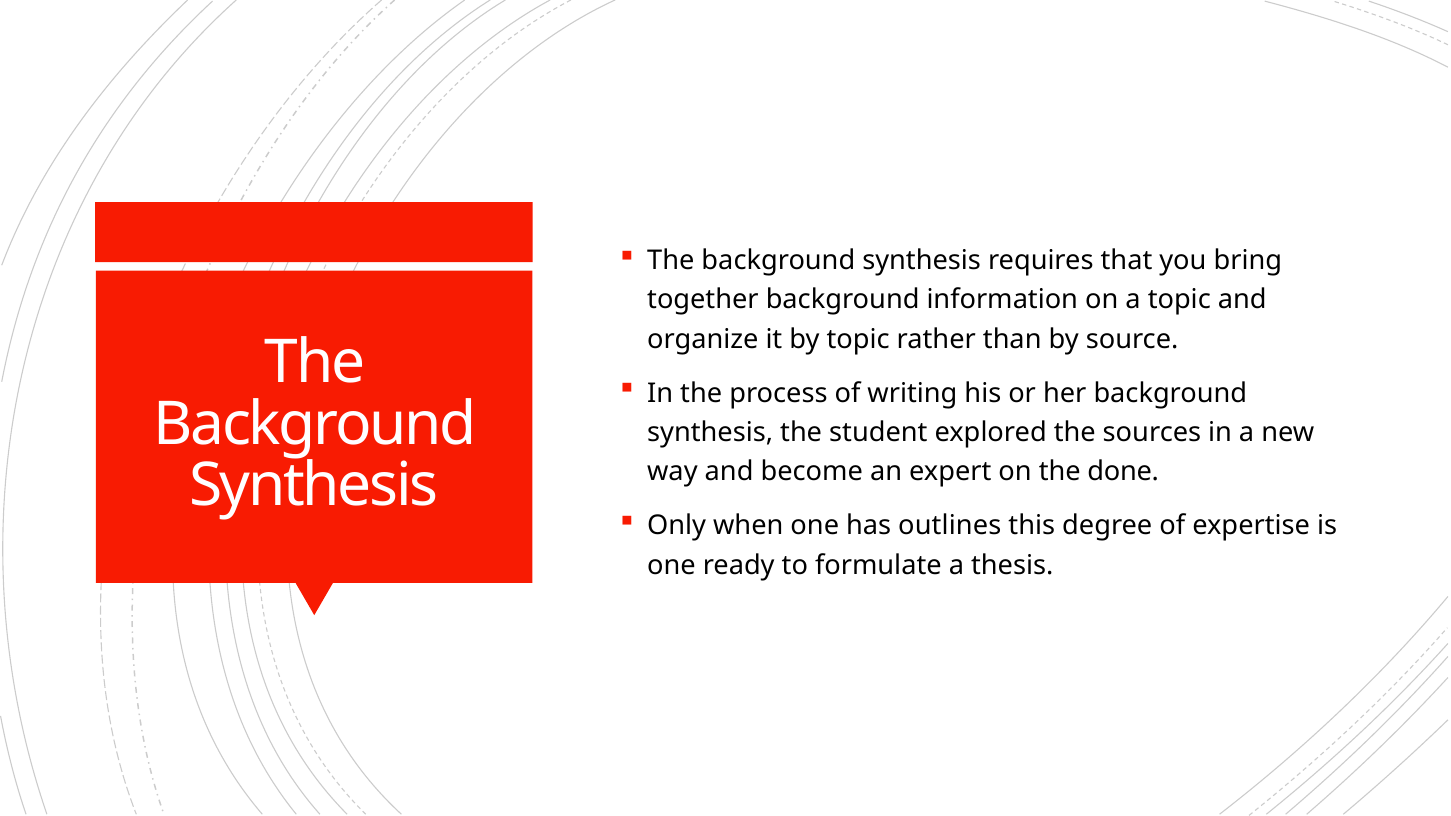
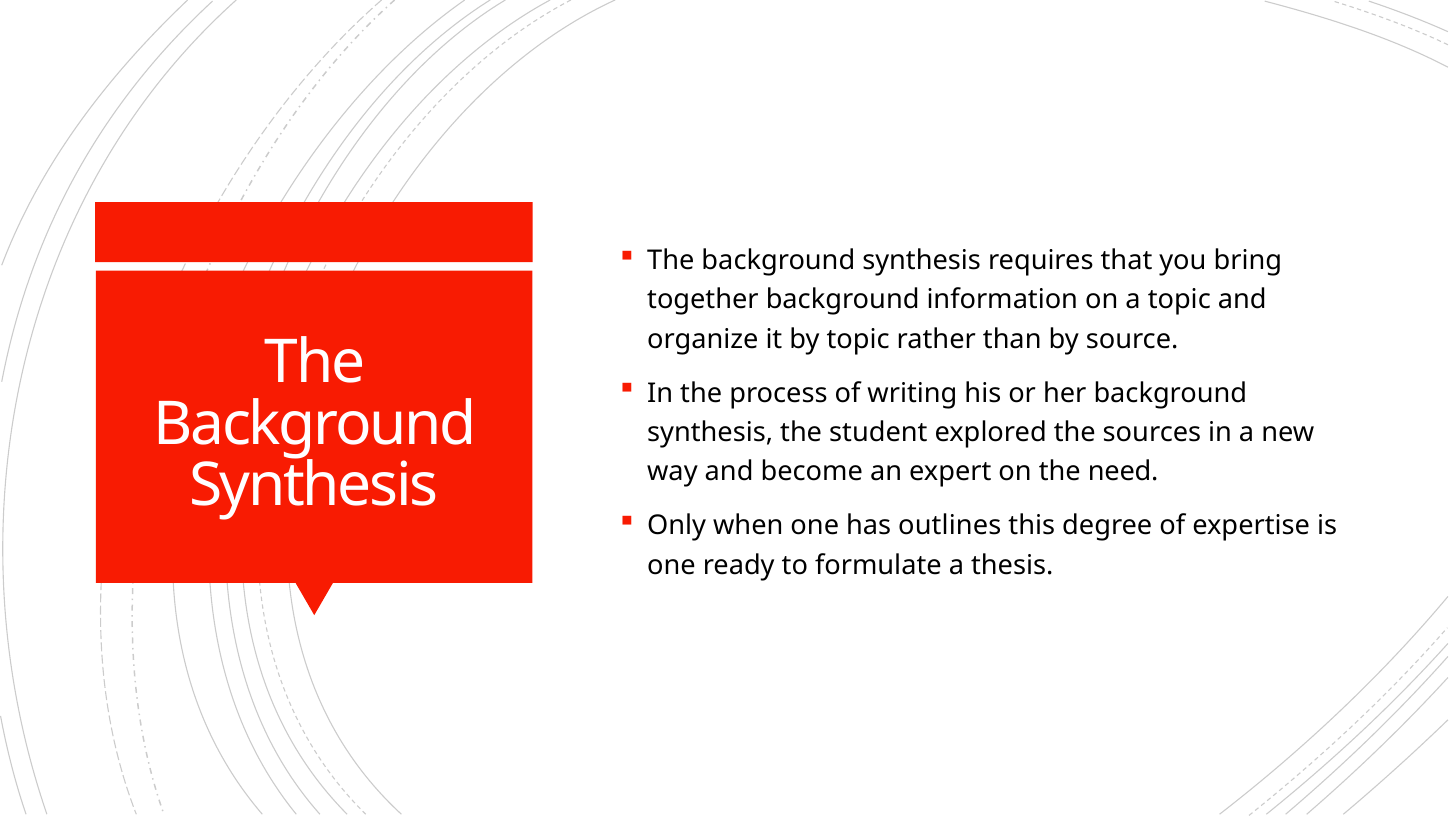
done: done -> need
